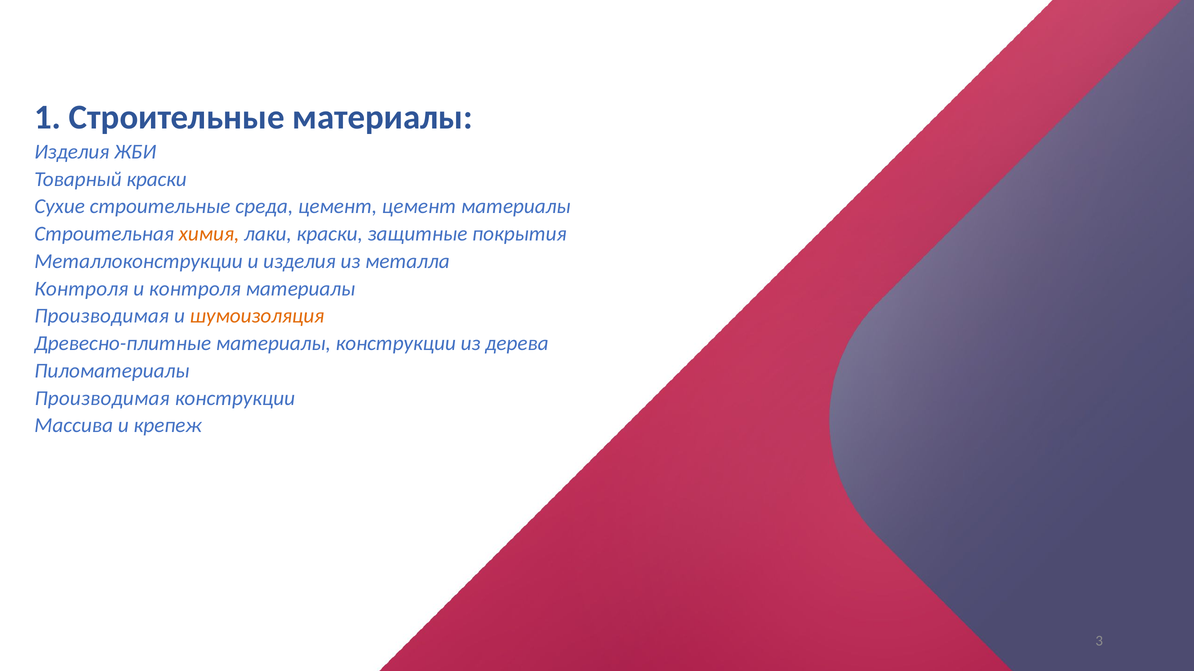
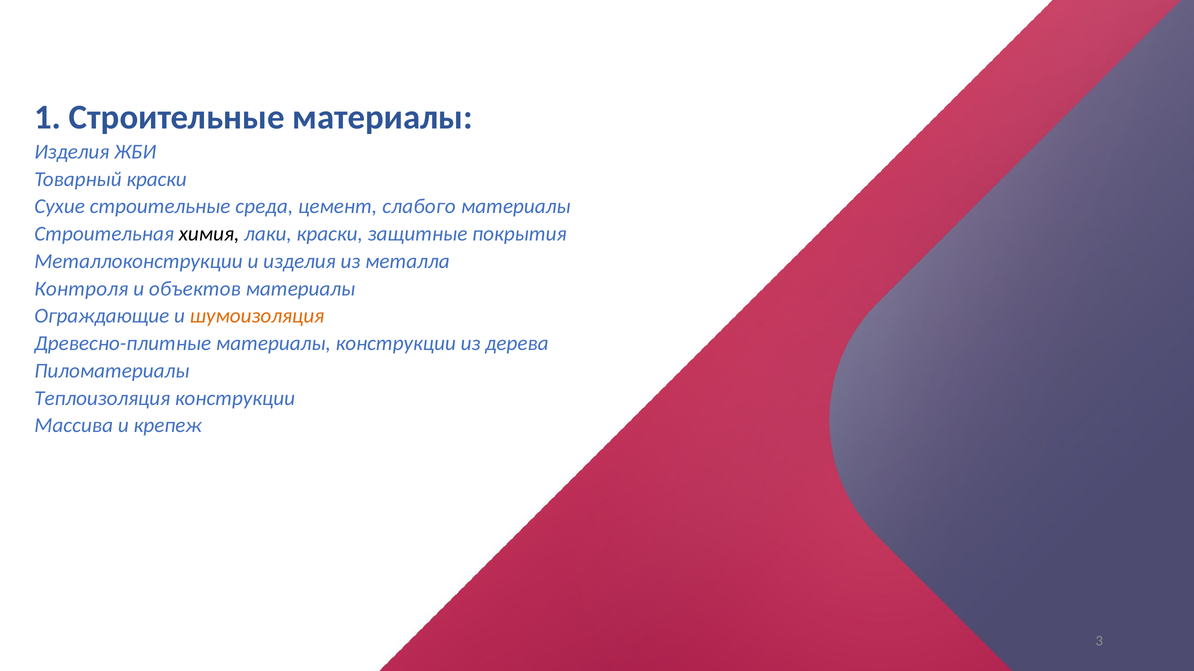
цемент цемент: цемент -> слабого
химия colour: orange -> black
и контроля: контроля -> объектов
Производимая at (102, 316): Производимая -> Ограждающие
Производимая at (102, 398): Производимая -> Теплоизоляция
